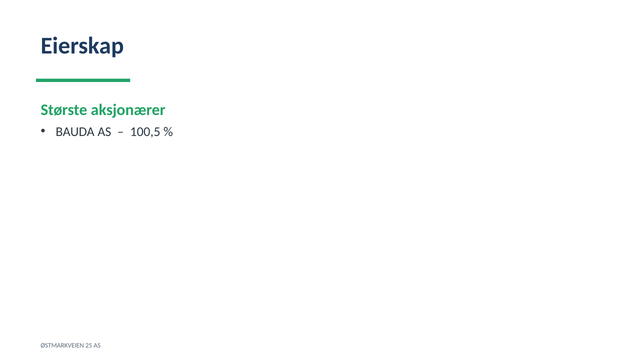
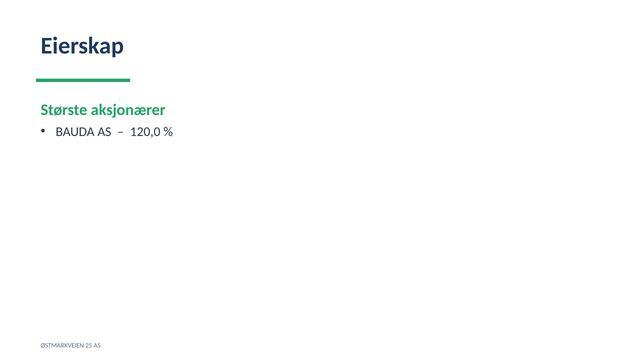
100,5: 100,5 -> 120,0
